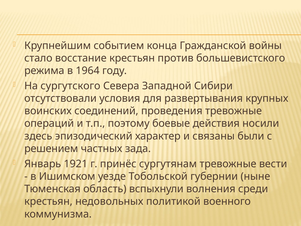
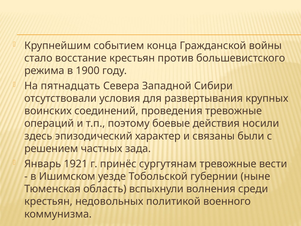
1964: 1964 -> 1900
сургутского: сургутского -> пятнадцать
